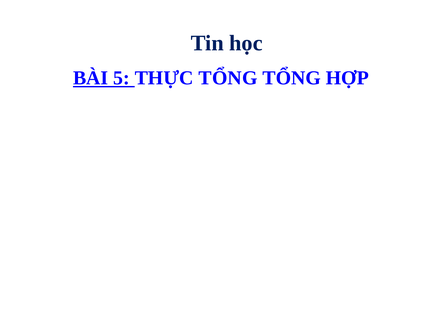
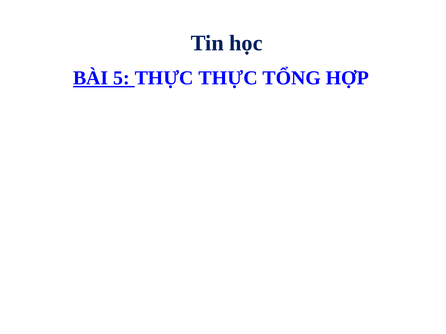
THỰC TỔNG: TỔNG -> THỰC
